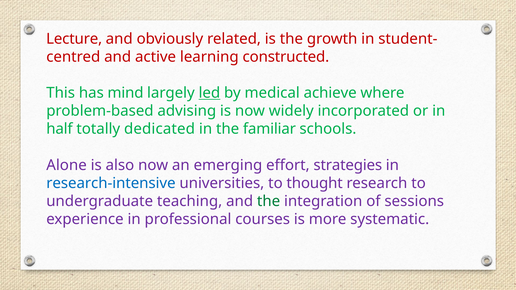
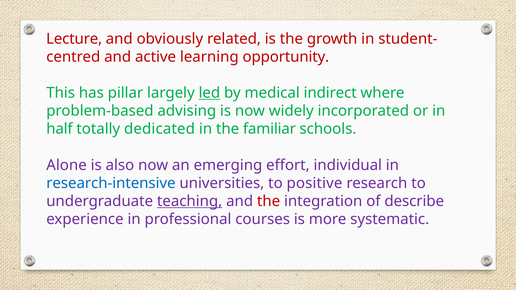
constructed: constructed -> opportunity
mind: mind -> pillar
achieve: achieve -> indirect
strategies: strategies -> individual
thought: thought -> positive
teaching underline: none -> present
the at (269, 201) colour: green -> red
sessions: sessions -> describe
